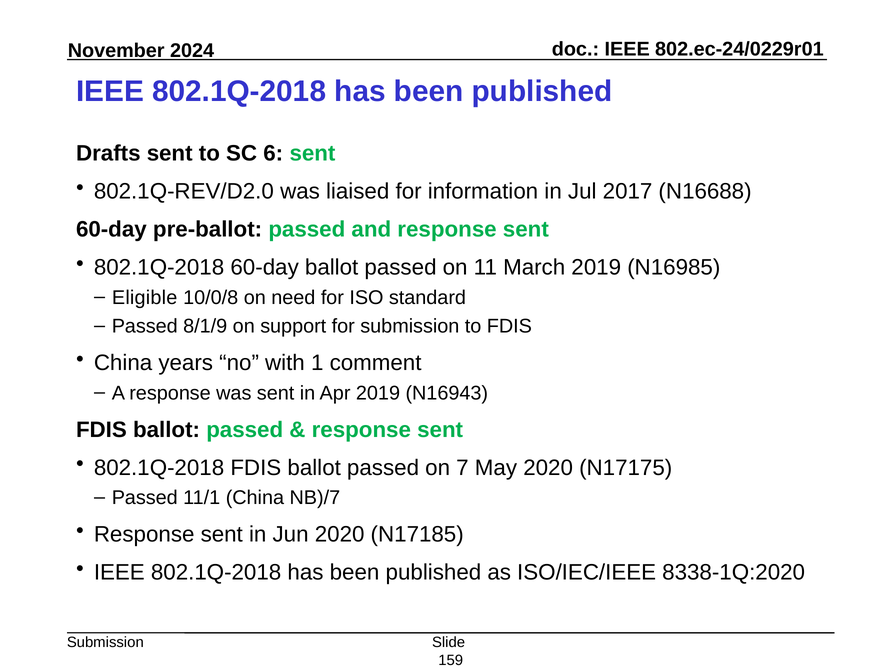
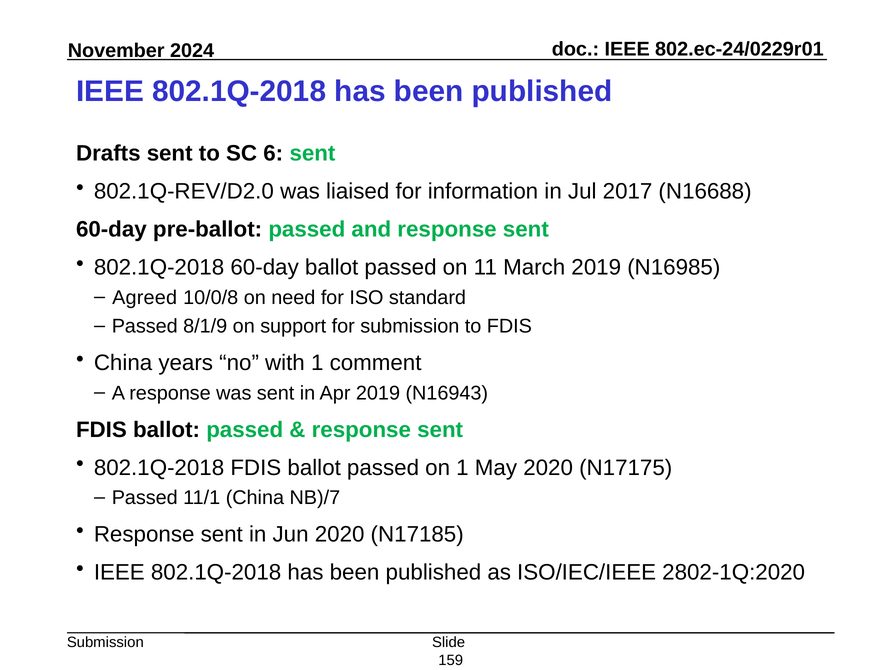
Eligible: Eligible -> Agreed
on 7: 7 -> 1
8338-1Q:2020: 8338-1Q:2020 -> 2802-1Q:2020
